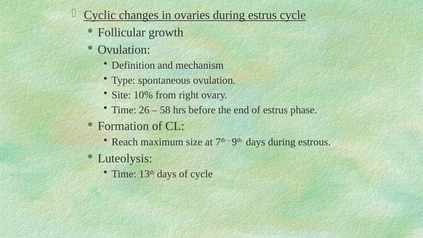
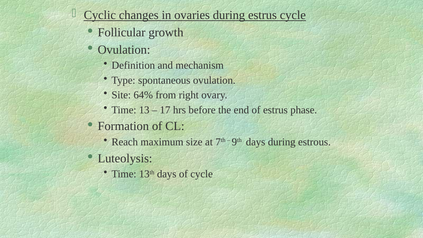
10%: 10% -> 64%
26: 26 -> 13
58: 58 -> 17
